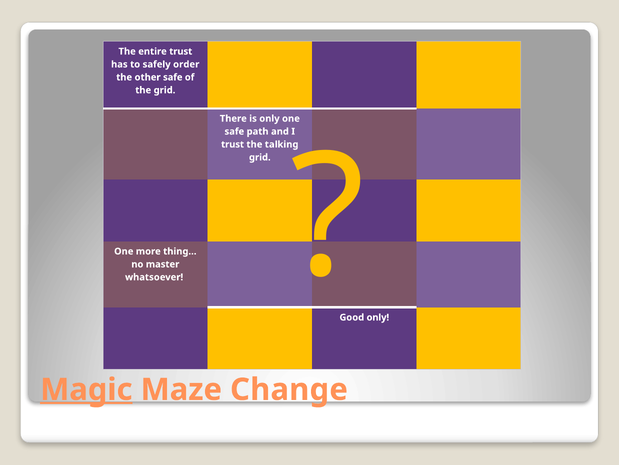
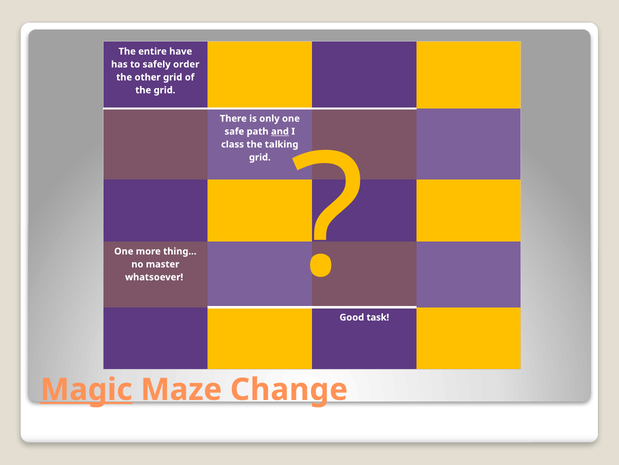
entire trust: trust -> have
other safe: safe -> grid
and underline: none -> present
trust at (233, 144): trust -> class
only at (378, 317): only -> task
